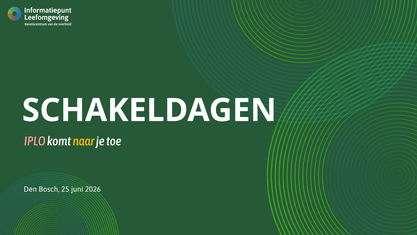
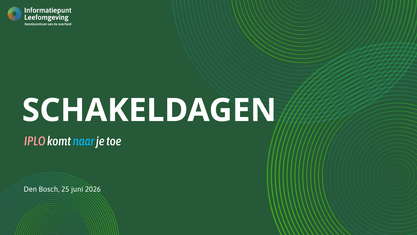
naar colour: yellow -> light blue
